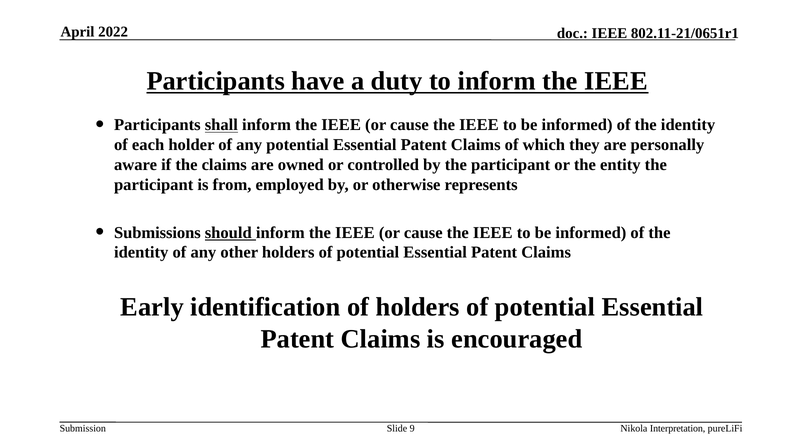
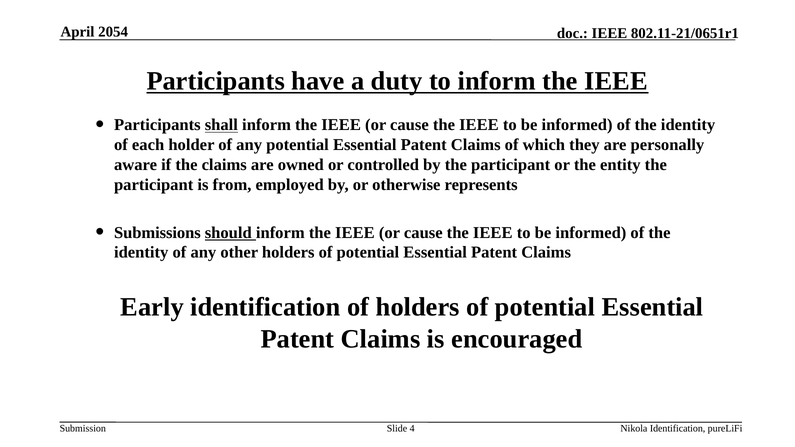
2022: 2022 -> 2054
9: 9 -> 4
Nikola Interpretation: Interpretation -> Identification
